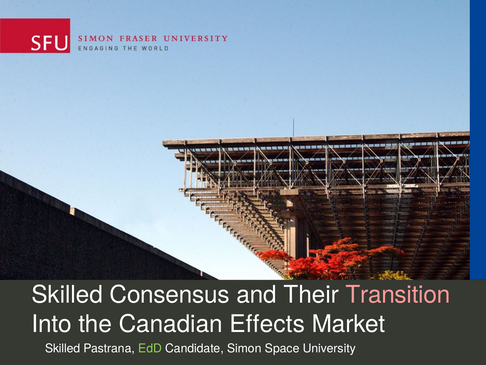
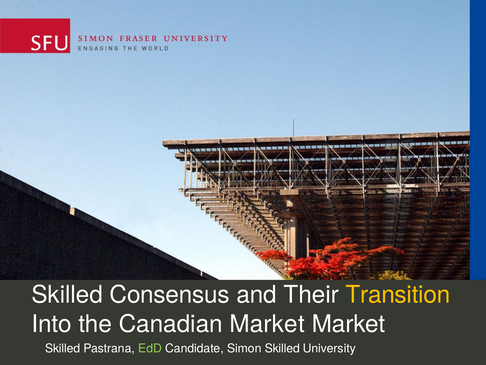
Transition colour: pink -> yellow
Canadian Effects: Effects -> Market
Simon Space: Space -> Skilled
